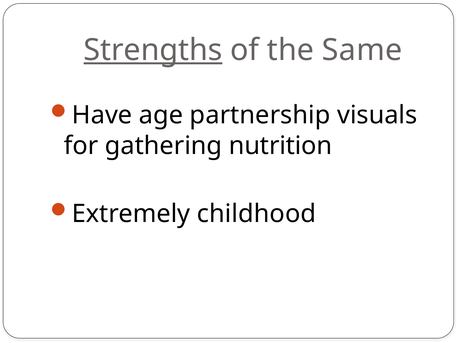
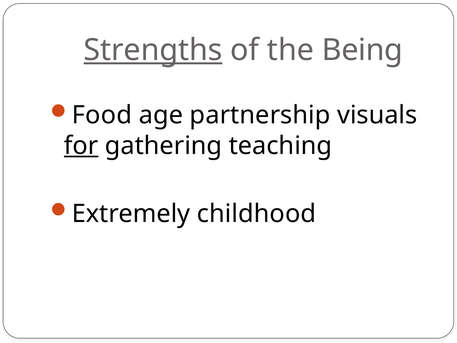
Same: Same -> Being
Have: Have -> Food
for underline: none -> present
nutrition: nutrition -> teaching
